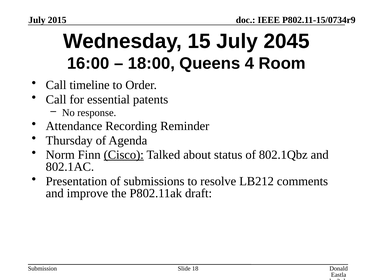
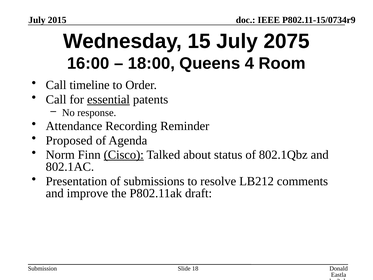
2045: 2045 -> 2075
essential underline: none -> present
Thursday: Thursday -> Proposed
